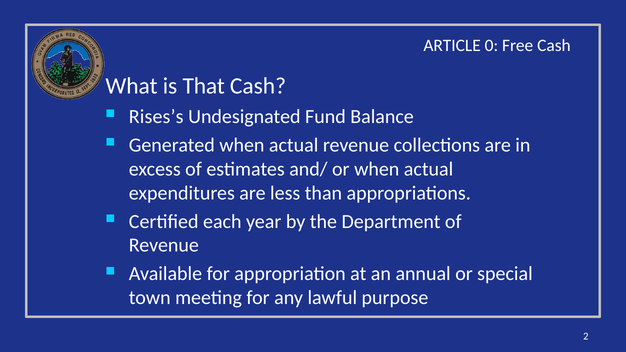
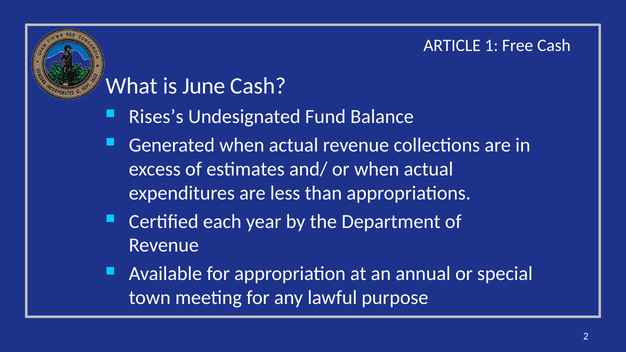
0: 0 -> 1
That: That -> June
